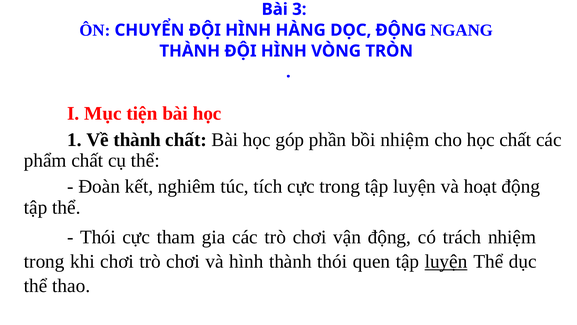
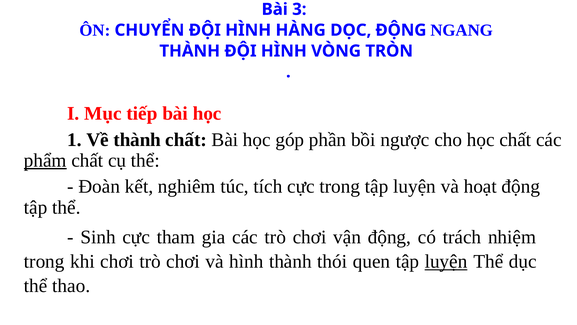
tiện: tiện -> tiếp
bồi nhiệm: nhiệm -> ngược
phẩm underline: none -> present
Thói at (98, 237): Thói -> Sinh
